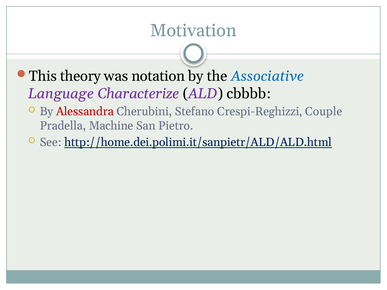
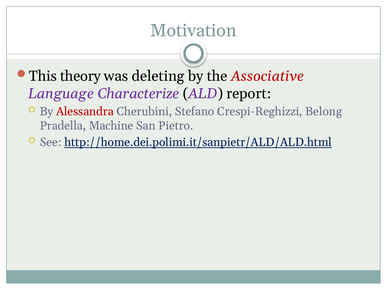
notation: notation -> deleting
Associative colour: blue -> red
cbbbb: cbbbb -> report
Couple: Couple -> Belong
